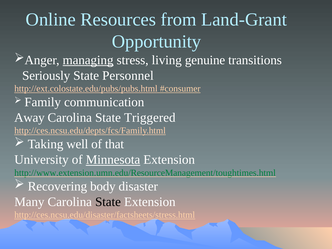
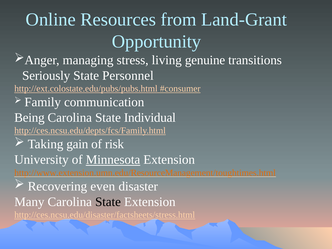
managing underline: present -> none
Away: Away -> Being
Triggered: Triggered -> Individual
well: well -> gain
that: that -> risk
http://www.extension.umn.edu/ResourceManagement/toughtimes.html colour: green -> orange
body: body -> even
